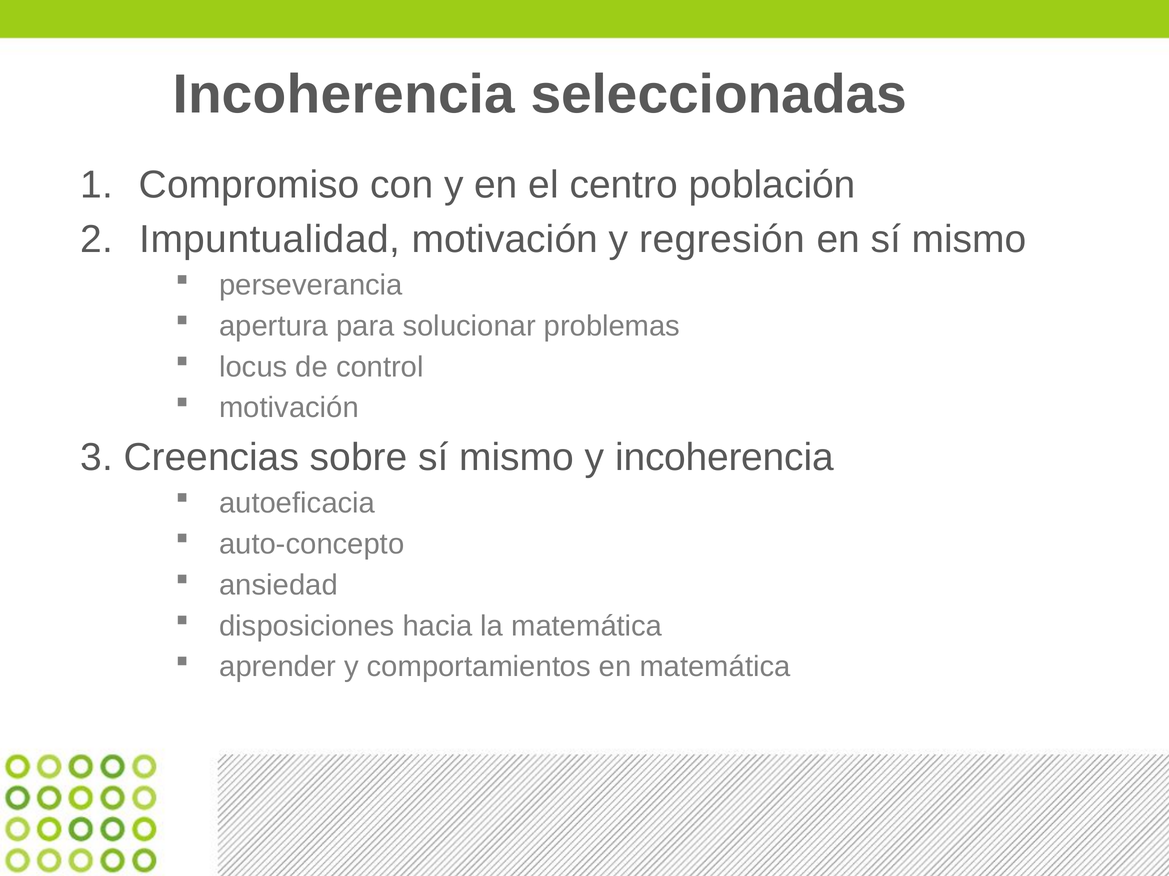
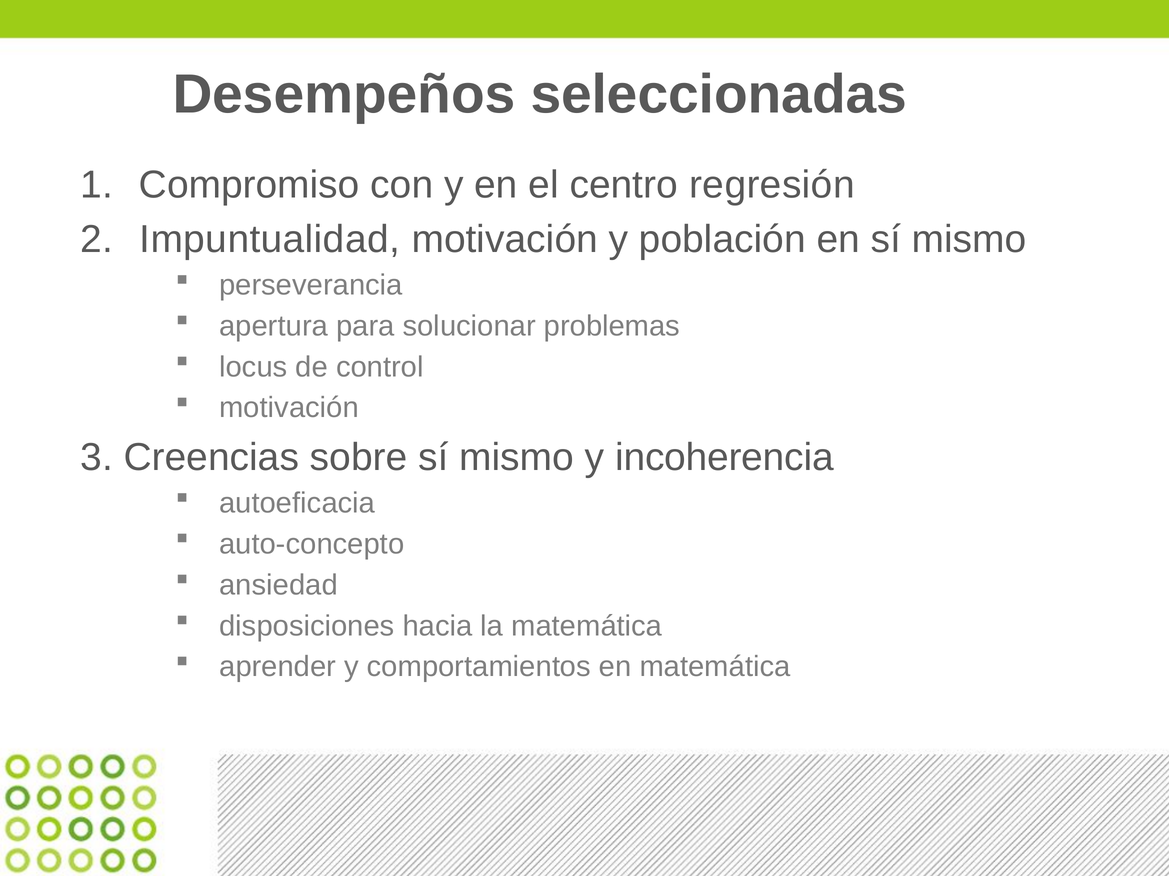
Incoherencia at (344, 94): Incoherencia -> Desempeños
población: población -> regresión
regresión: regresión -> población
